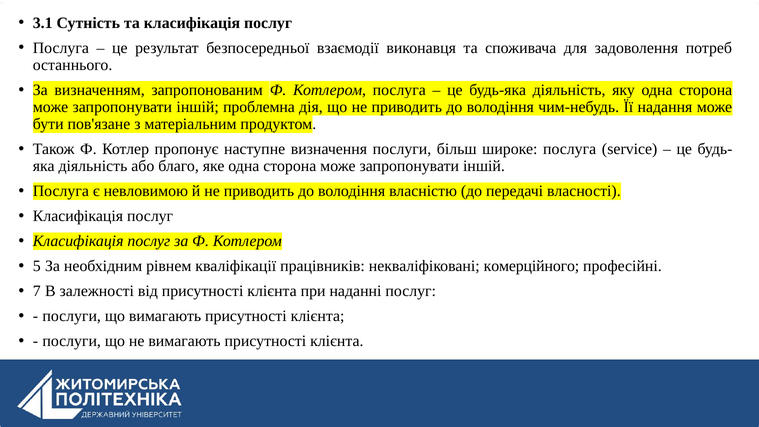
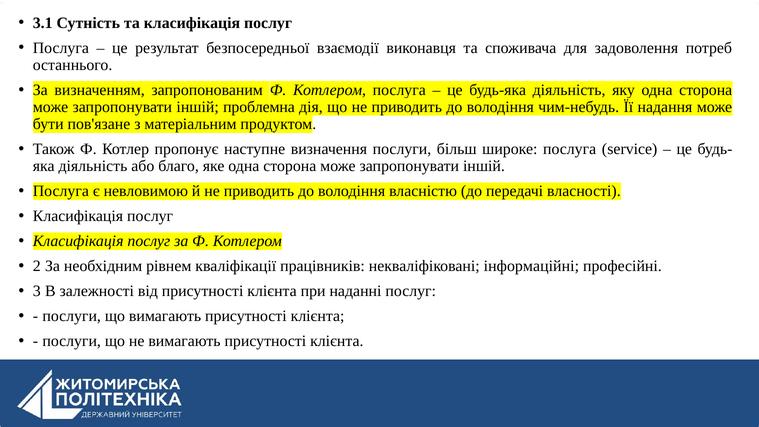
5: 5 -> 2
комерційного: комерційного -> інформаційні
7: 7 -> 3
